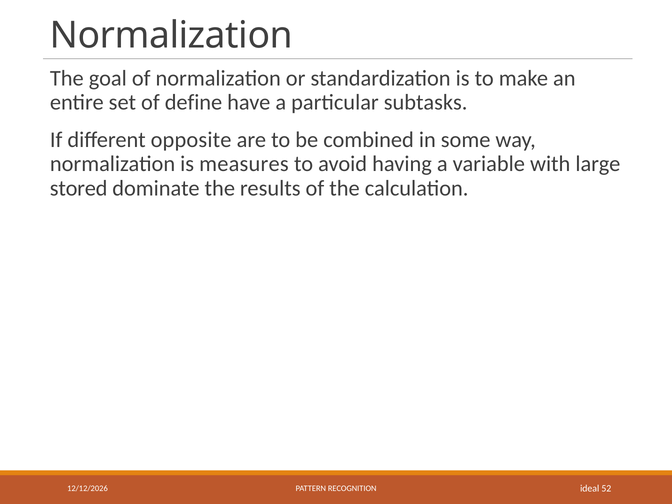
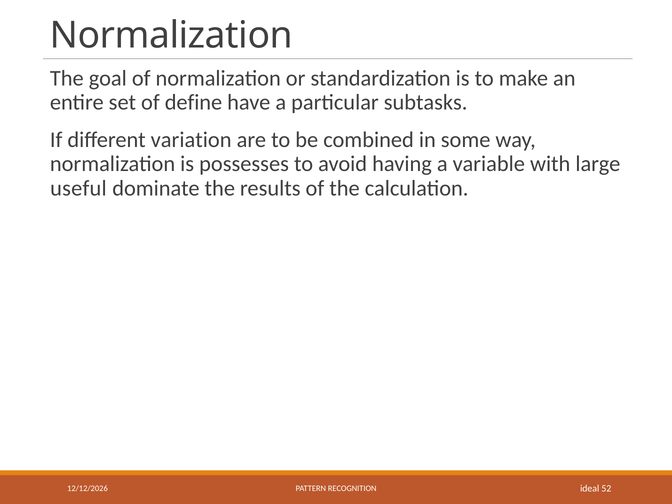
opposite: opposite -> variation
measures: measures -> possesses
stored: stored -> useful
